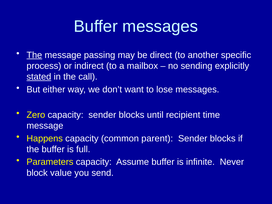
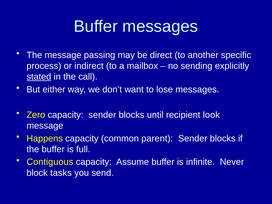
The at (34, 55) underline: present -> none
time: time -> look
Parameters: Parameters -> Contiguous
value: value -> tasks
